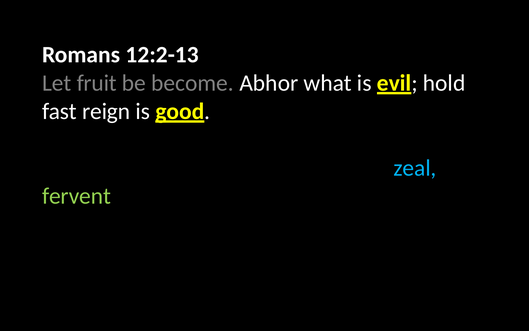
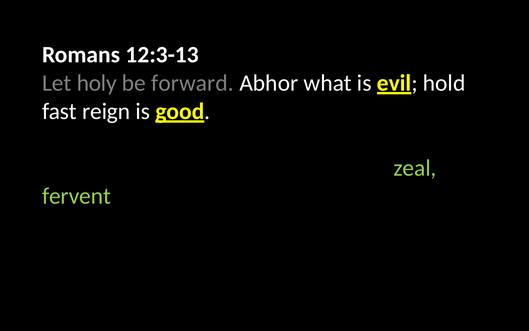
12:2-13: 12:2-13 -> 12:3-13
fruit: fruit -> holy
become: become -> forward
zeal colour: light blue -> light green
